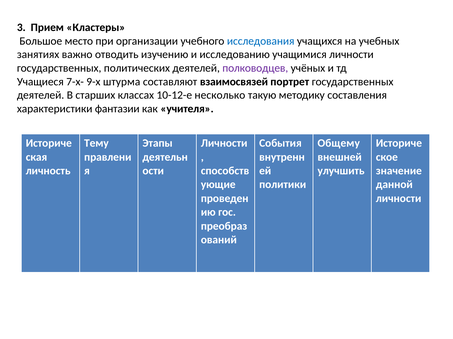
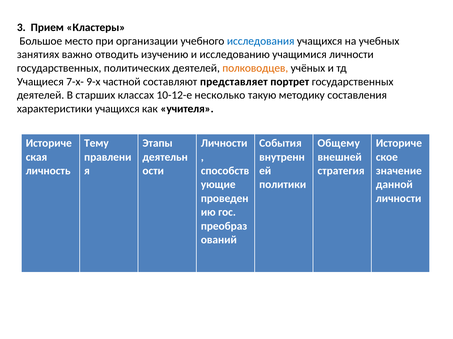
полководцев colour: purple -> orange
штурма: штурма -> частной
взаимосвязей: взаимосвязей -> представляет
характеристики фантазии: фантазии -> учащихся
улучшить: улучшить -> стратегия
